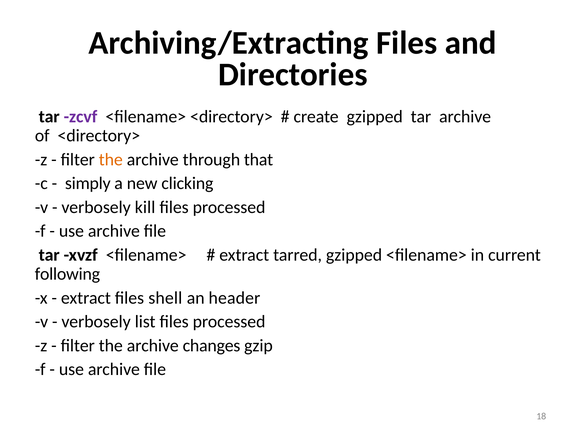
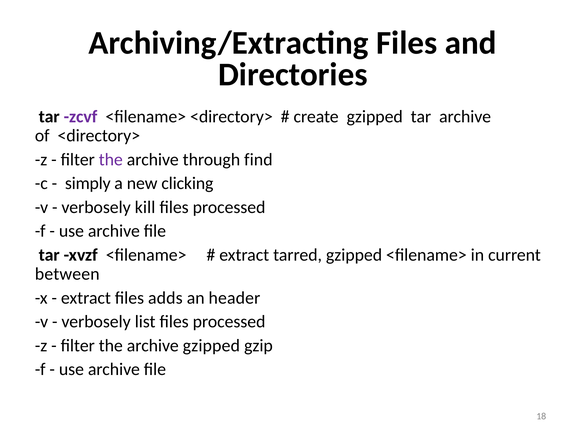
the at (111, 159) colour: orange -> purple
that: that -> find
following: following -> between
shell: shell -> adds
archive changes: changes -> gzipped
